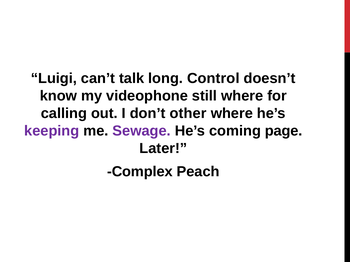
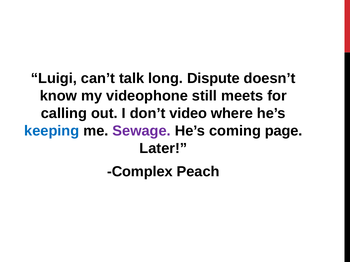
Control: Control -> Dispute
still where: where -> meets
other: other -> video
keeping colour: purple -> blue
